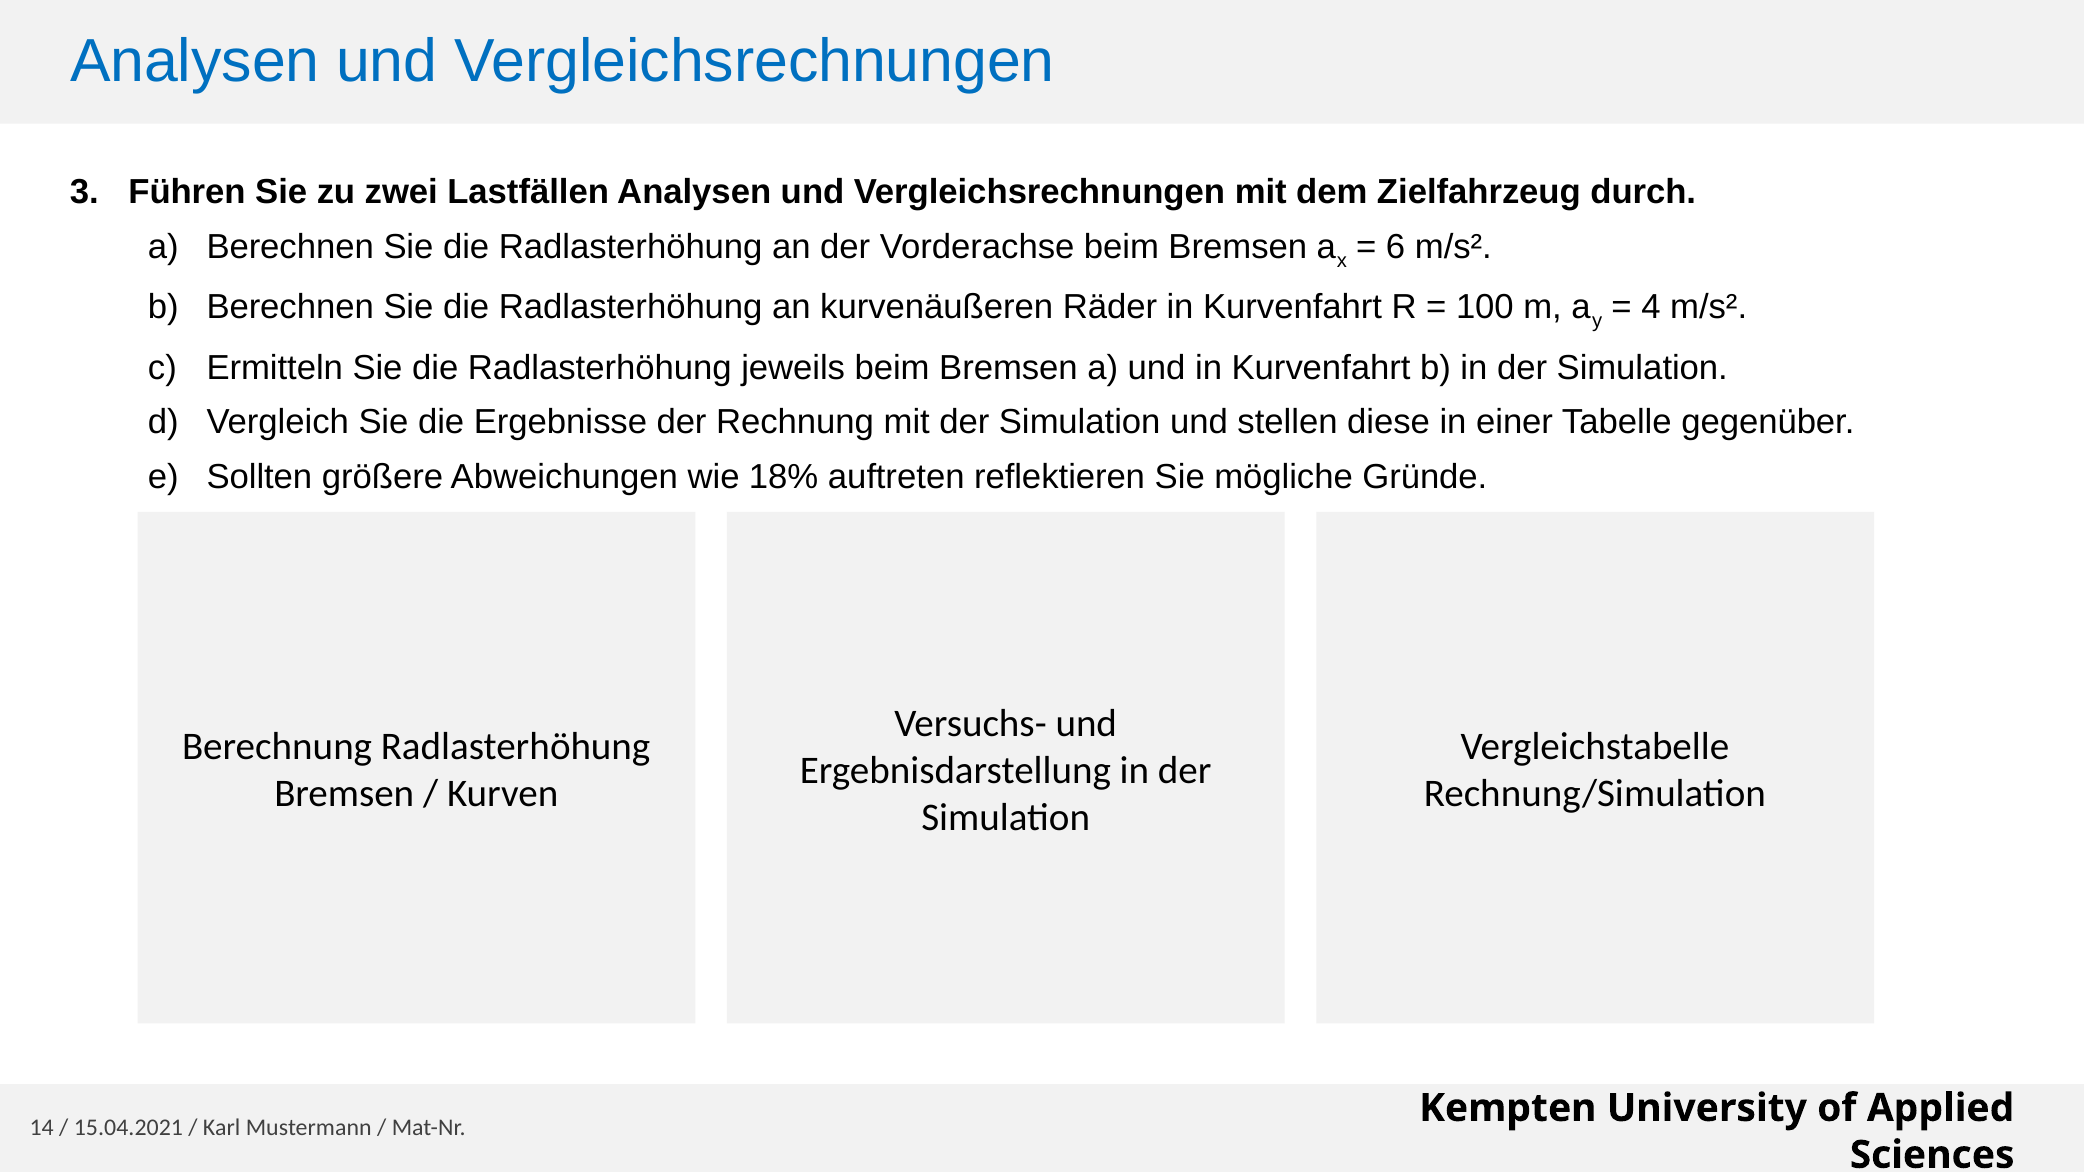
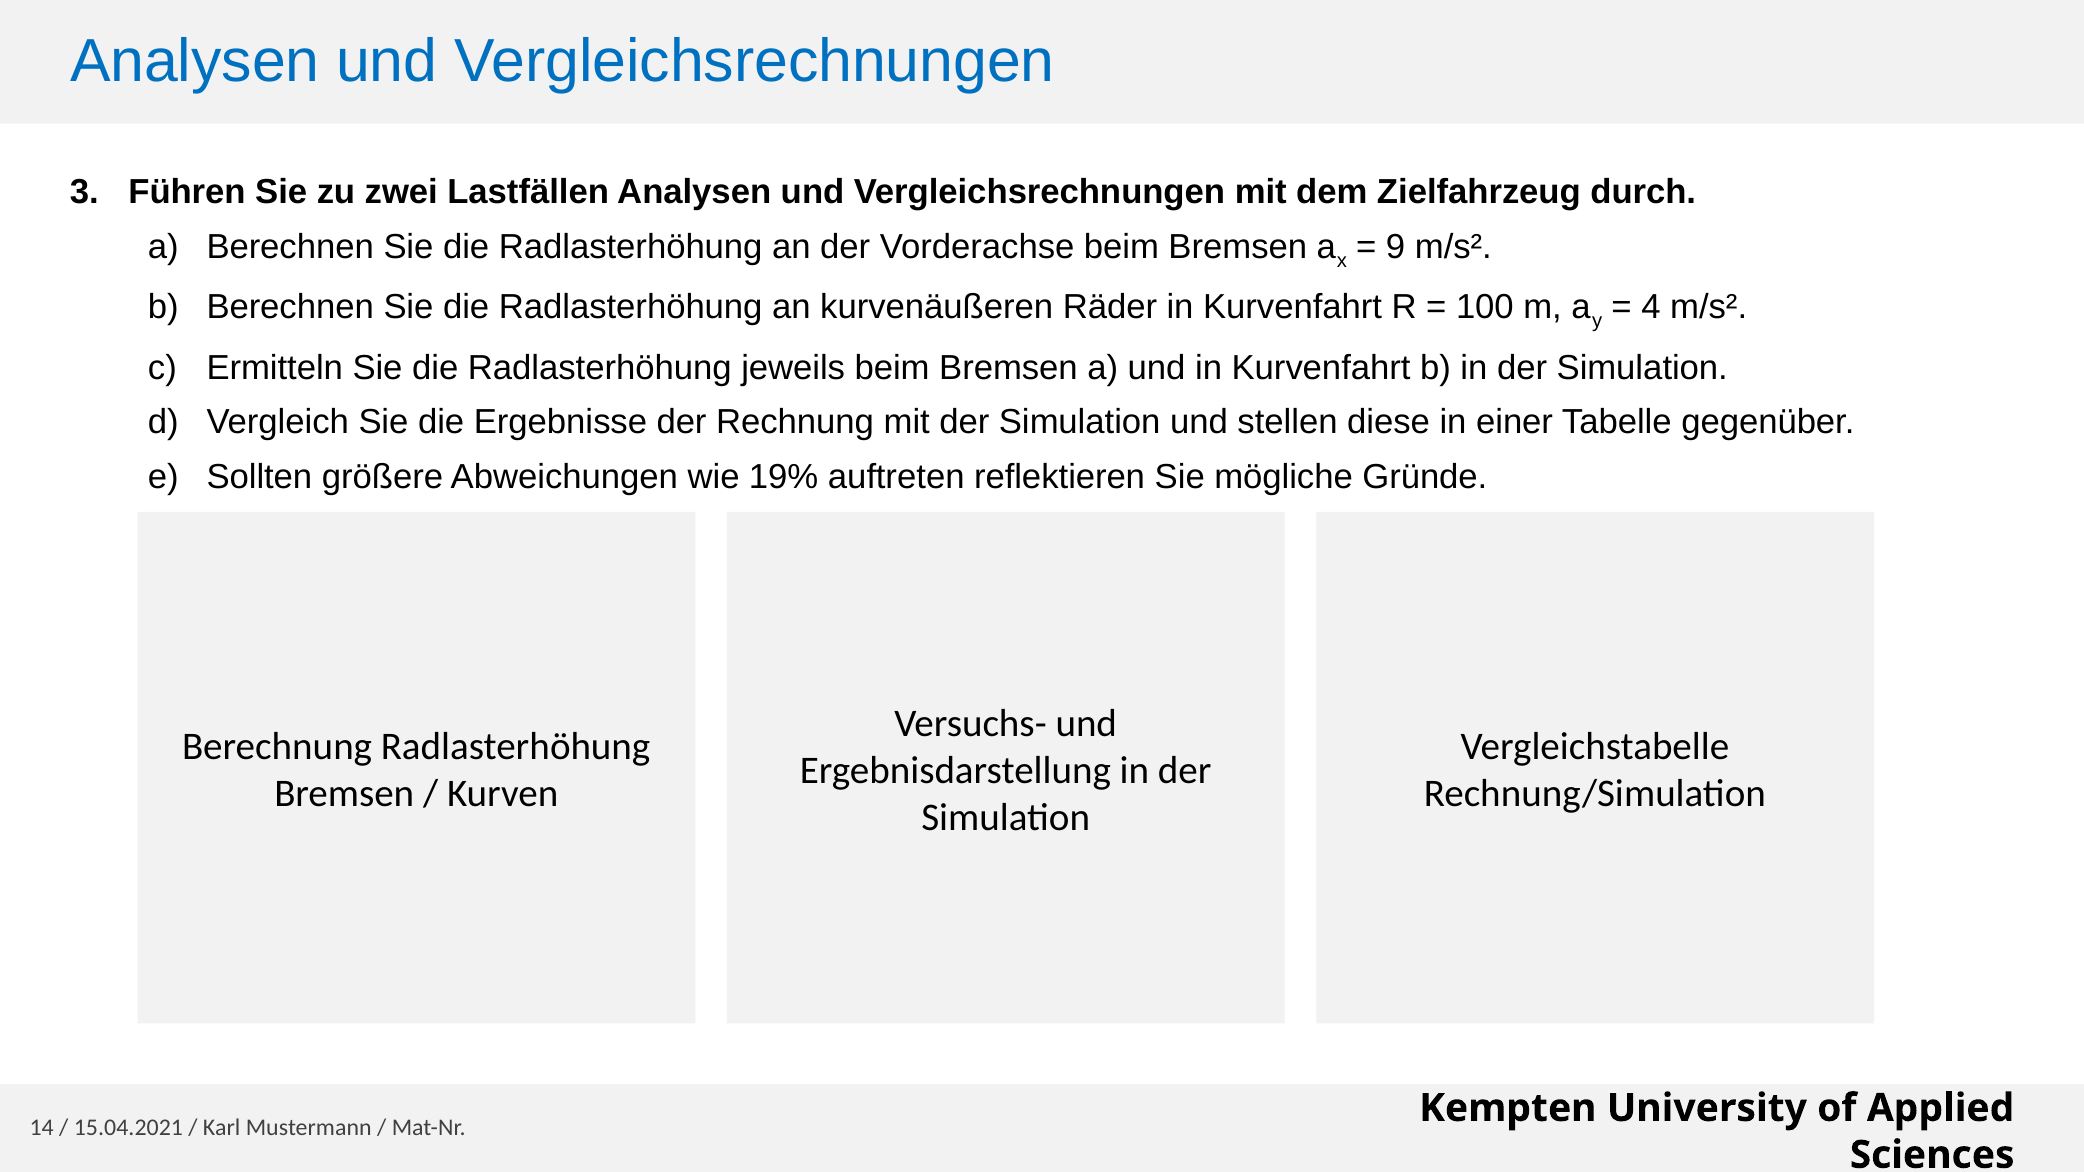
6: 6 -> 9
18%: 18% -> 19%
